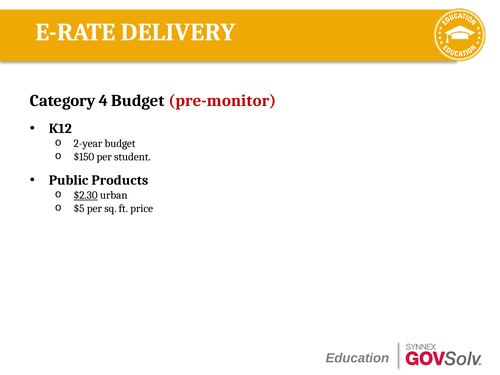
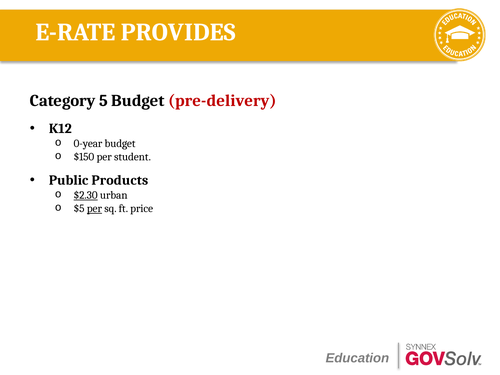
DELIVERY: DELIVERY -> PROVIDES
4: 4 -> 5
pre-monitor: pre-monitor -> pre-delivery
2-year: 2-year -> 0-year
per at (94, 209) underline: none -> present
